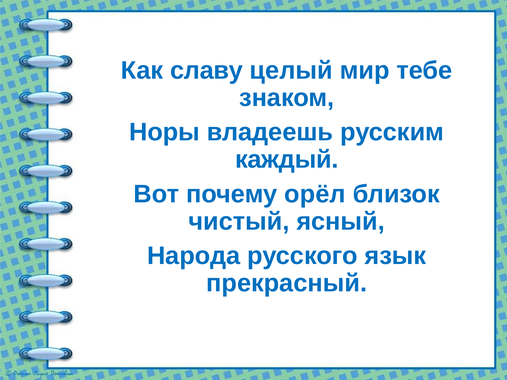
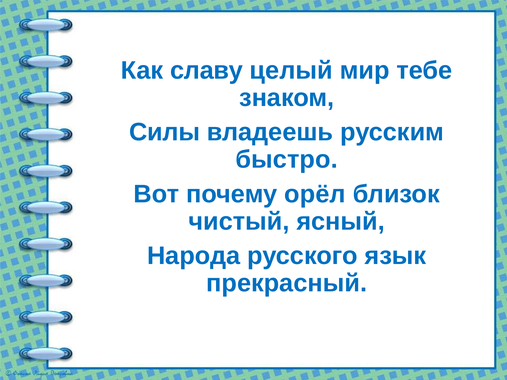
Норы: Норы -> Силы
каждый: каждый -> быстро
